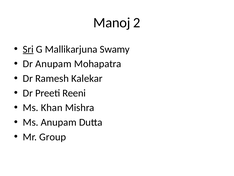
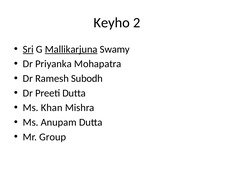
Manoj: Manoj -> Keyho
Mallikarjuna underline: none -> present
Dr Anupam: Anupam -> Priyanka
Kalekar: Kalekar -> Subodh
Preeti Reeni: Reeni -> Dutta
